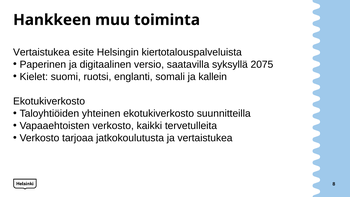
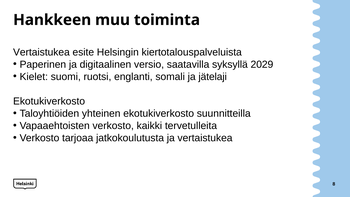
2075: 2075 -> 2029
kallein: kallein -> jätelaji
